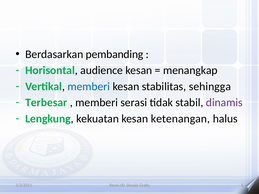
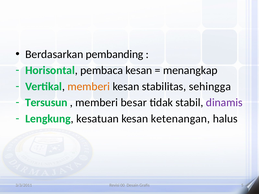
audience: audience -> pembaca
memberi at (89, 87) colour: blue -> orange
Terbesar: Terbesar -> Tersusun
serasi: serasi -> besar
kekuatan: kekuatan -> kesatuan
